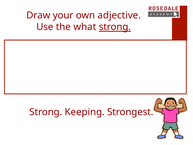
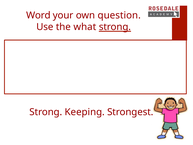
Draw: Draw -> Word
adjective: adjective -> question
